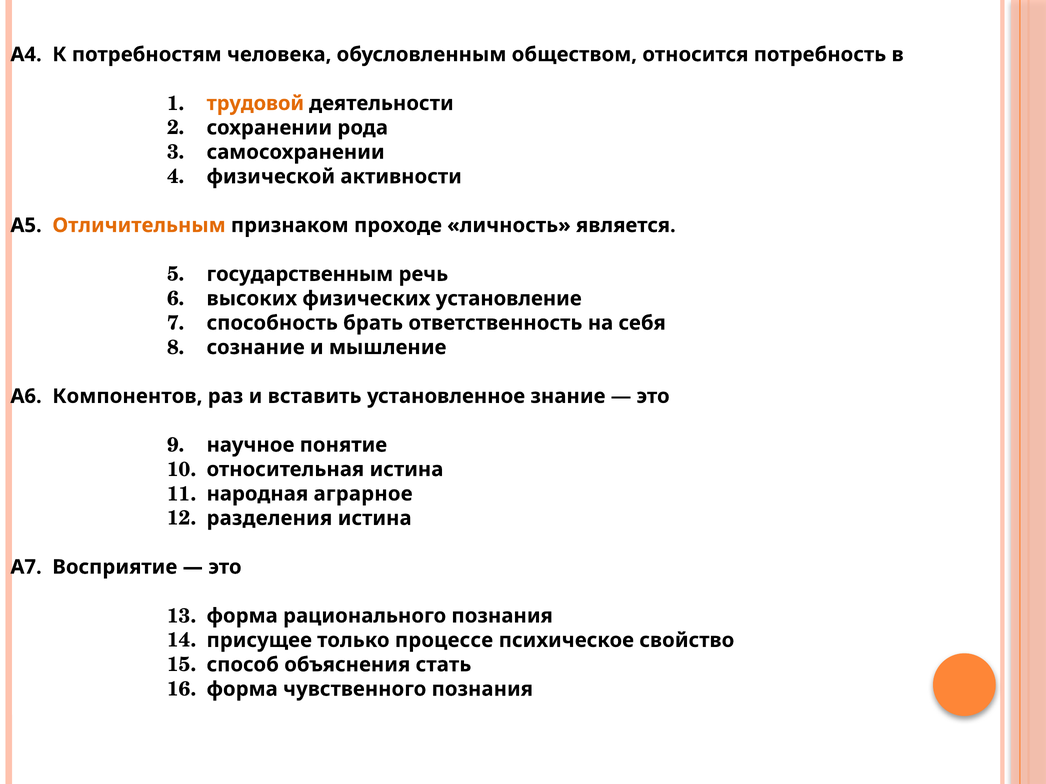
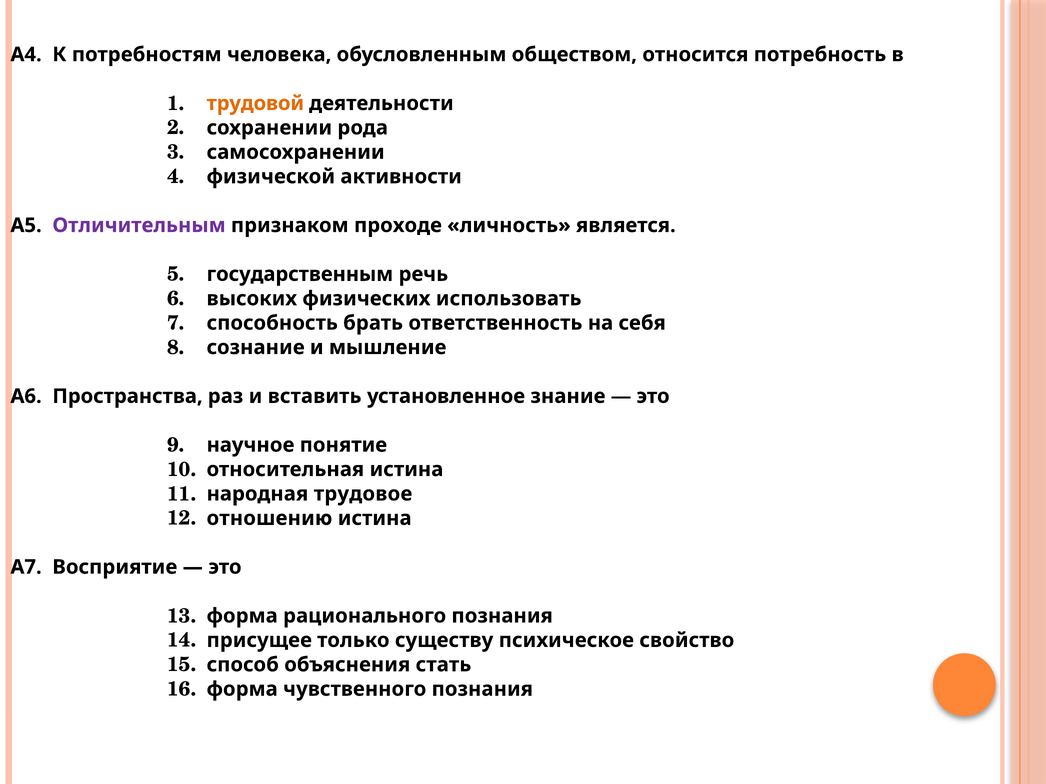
Отличительным colour: orange -> purple
установление: установление -> использовать
Компонентов: Компонентов -> Пространства
аграрное: аграрное -> трудовое
разделения: разделения -> отношению
процессе: процессе -> существу
